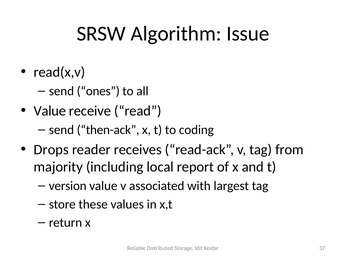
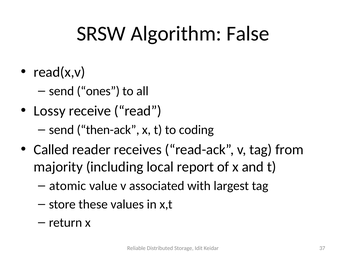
Issue: Issue -> False
Value at (50, 111): Value -> Lossy
Drops: Drops -> Called
version: version -> atomic
